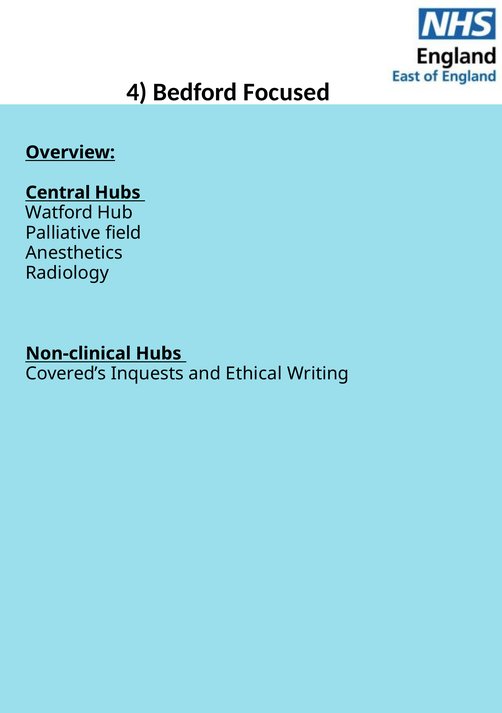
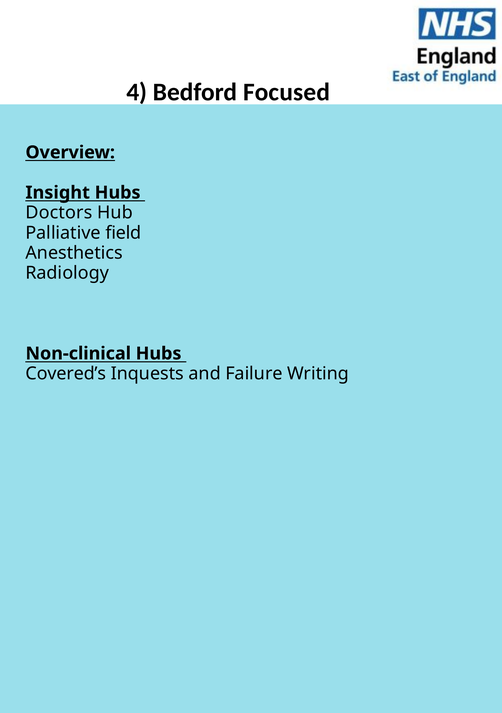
Central: Central -> Insight
Watford: Watford -> Doctors
Ethical: Ethical -> Failure
